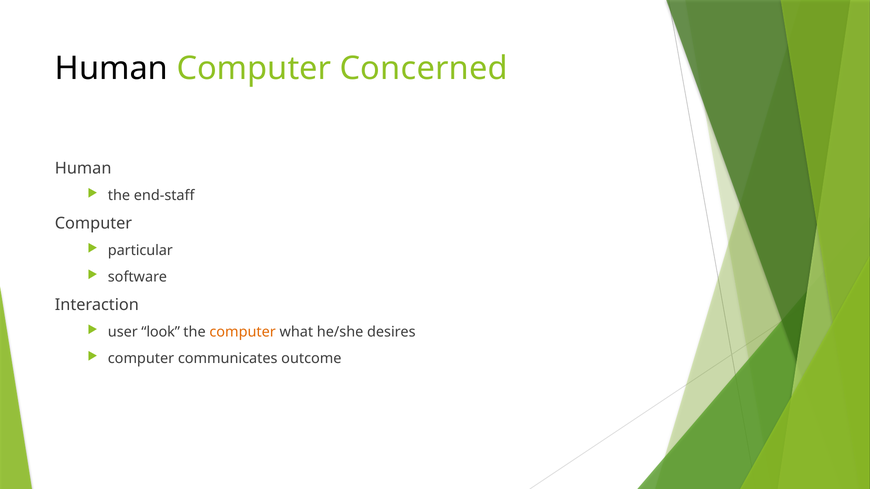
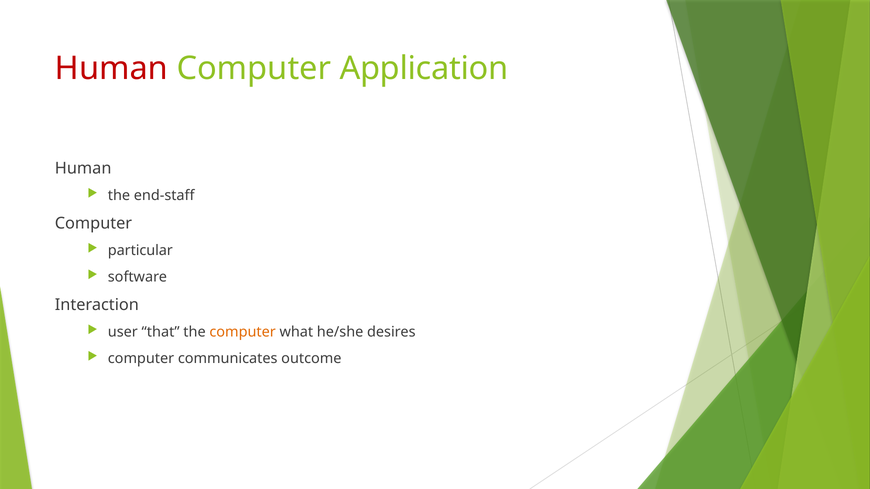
Human at (111, 69) colour: black -> red
Concerned: Concerned -> Application
look: look -> that
